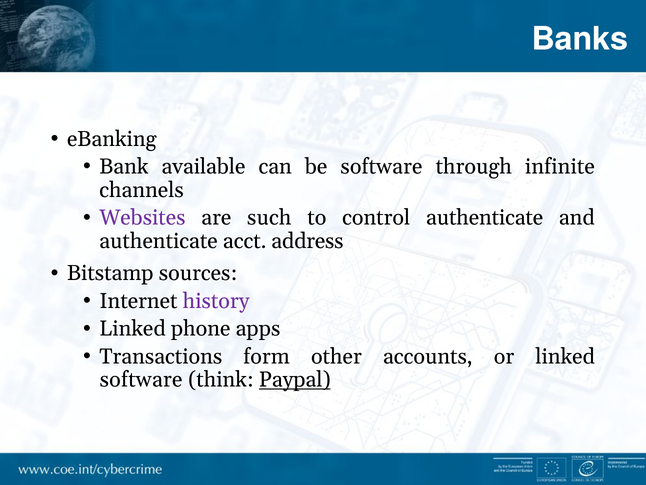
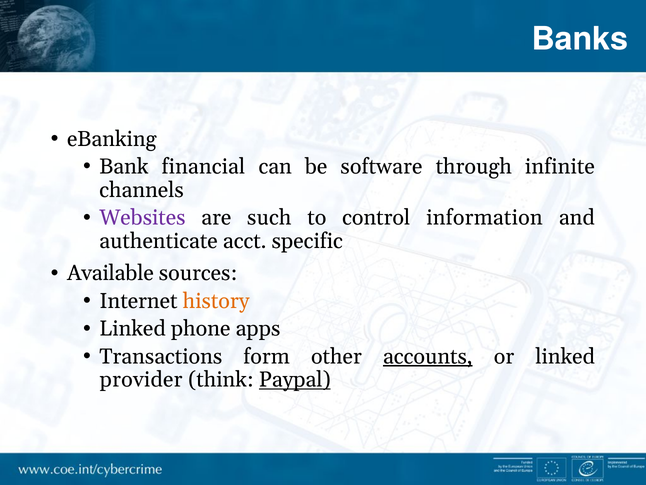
available: available -> financial
control authenticate: authenticate -> information
address: address -> specific
Bitstamp: Bitstamp -> Available
history colour: purple -> orange
accounts underline: none -> present
software at (141, 379): software -> provider
